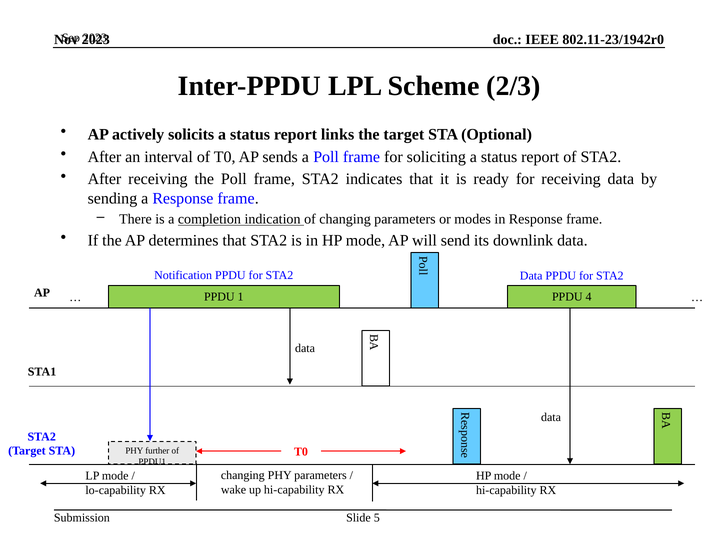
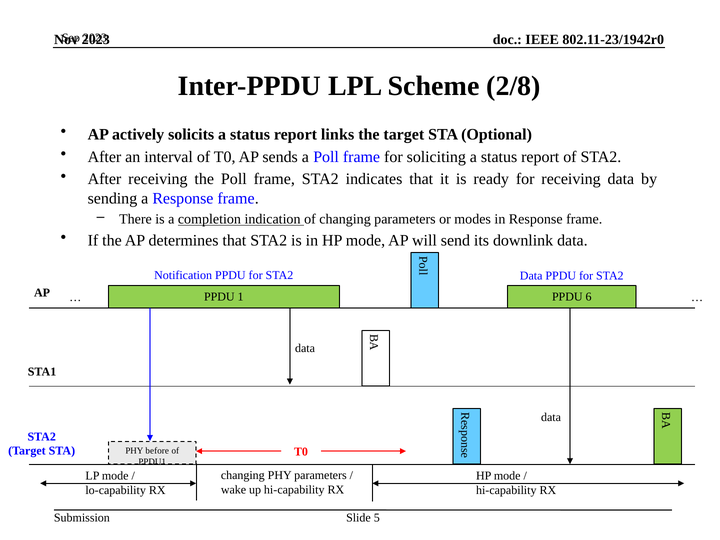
2/3: 2/3 -> 2/8
4: 4 -> 6
further: further -> before
